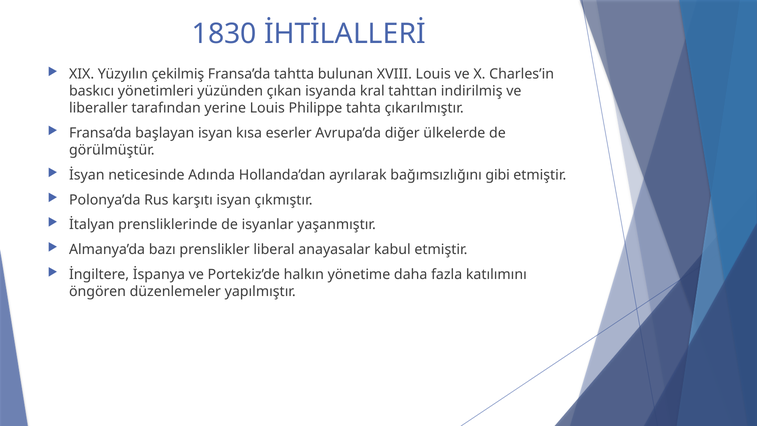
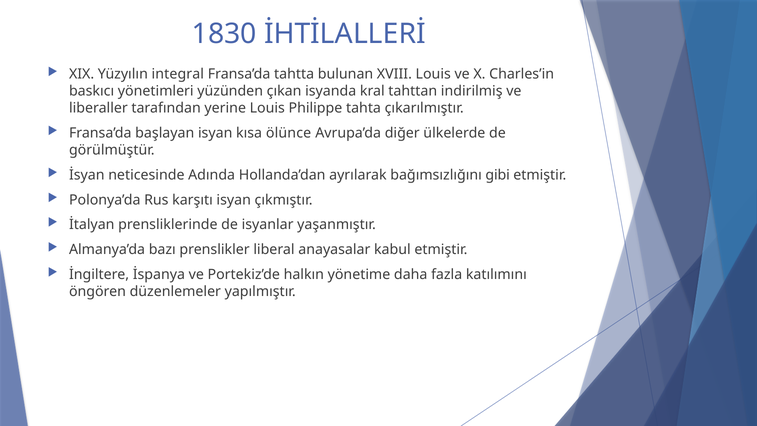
çekilmiş: çekilmiş -> integral
eserler: eserler -> ölünce
